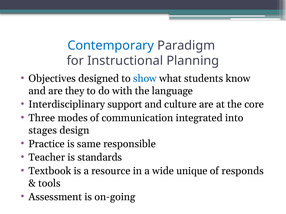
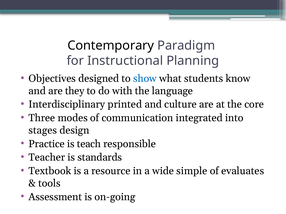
Contemporary colour: blue -> black
support: support -> printed
same: same -> teach
unique: unique -> simple
responds: responds -> evaluates
